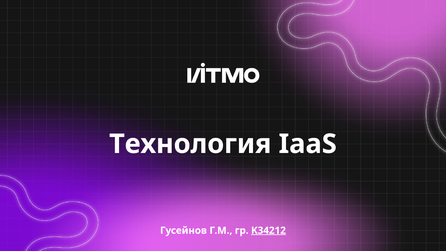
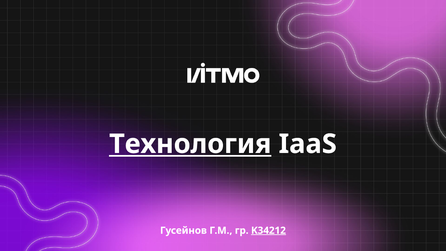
Технология underline: none -> present
